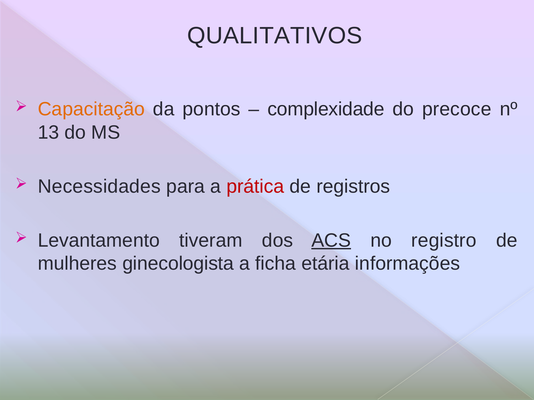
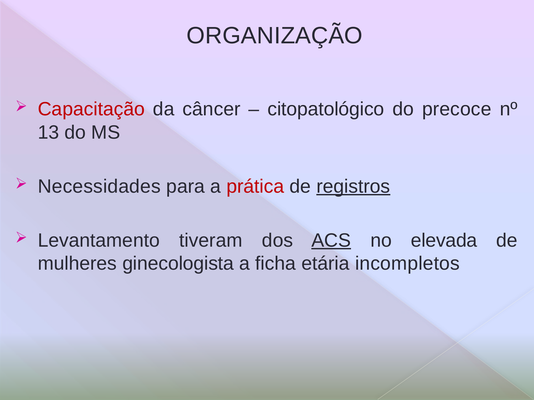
QUALITATIVOS: QUALITATIVOS -> ORGANIZAÇÃO
Capacitação colour: orange -> red
pontos: pontos -> câncer
complexidade: complexidade -> citopatológico
registros underline: none -> present
registro: registro -> elevada
informações: informações -> incompletos
